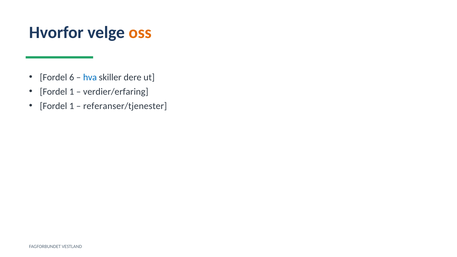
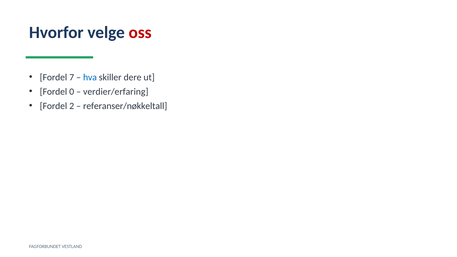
oss colour: orange -> red
6: 6 -> 7
1 at (72, 92): 1 -> 0
1 at (72, 106): 1 -> 2
referanser/tjenester: referanser/tjenester -> referanser/nøkkeltall
